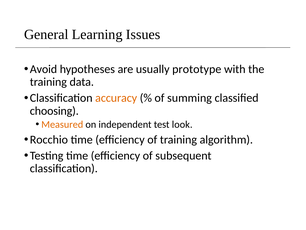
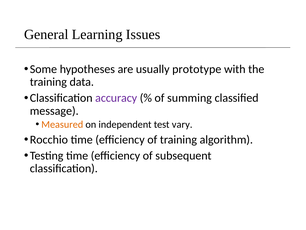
Avoid: Avoid -> Some
accuracy colour: orange -> purple
choosing: choosing -> message
look: look -> vary
